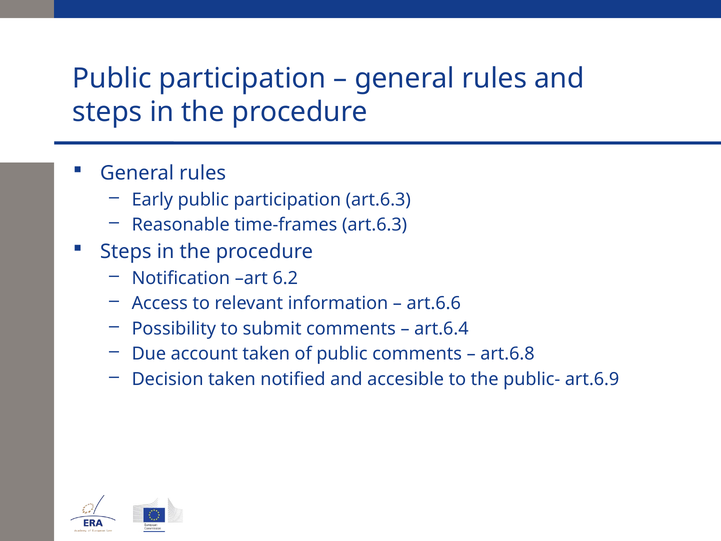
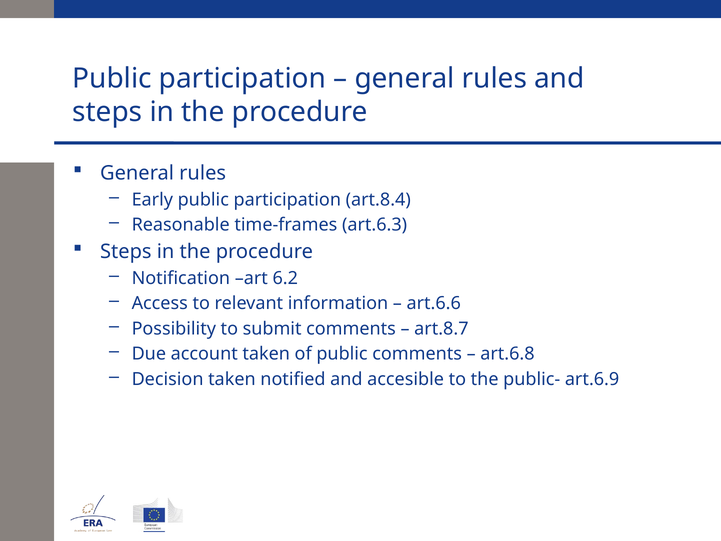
participation art.6.3: art.6.3 -> art.8.4
art.6.4: art.6.4 -> art.8.7
